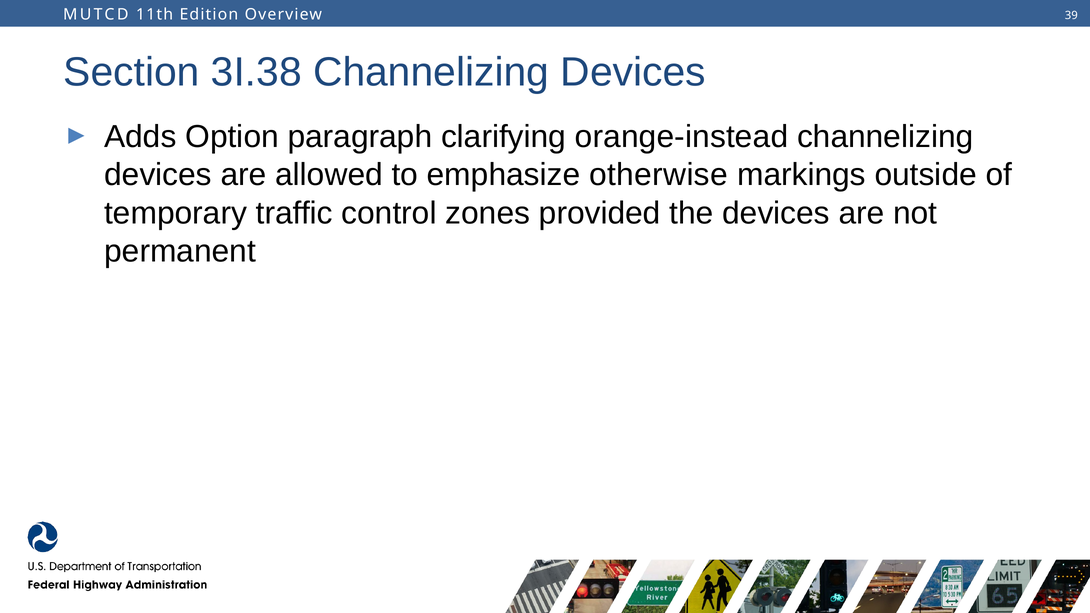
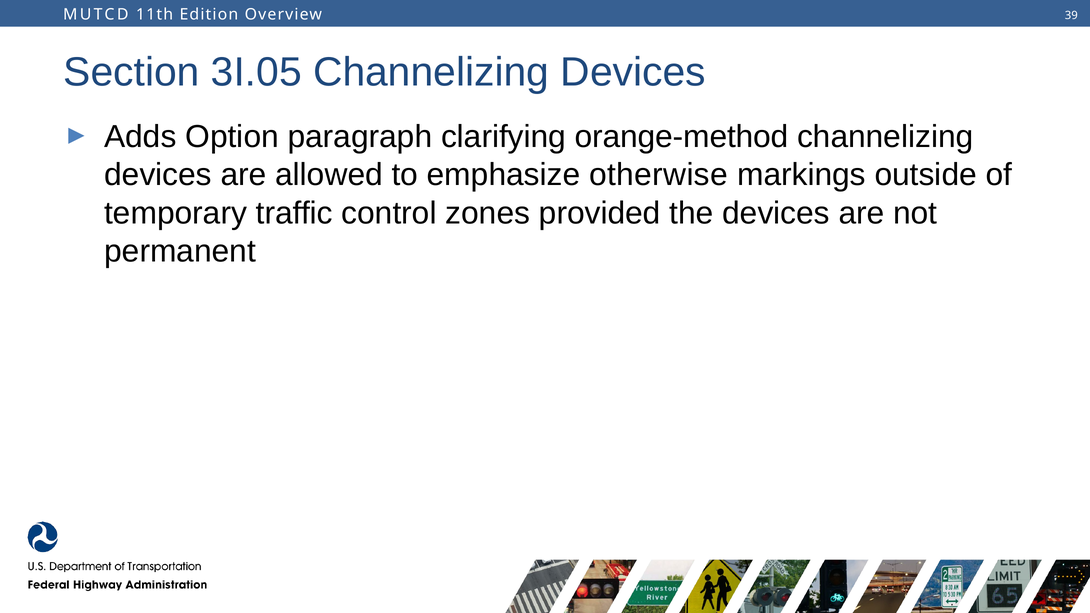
3I.38: 3I.38 -> 3I.05
orange-instead: orange-instead -> orange-method
